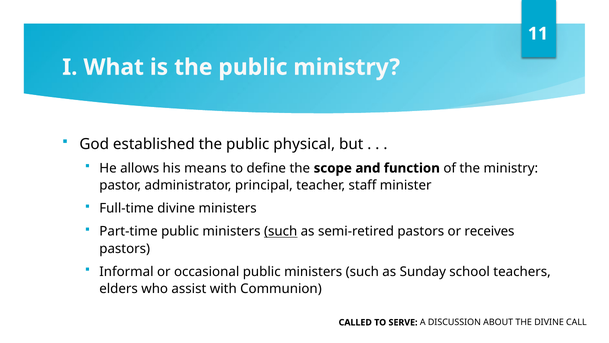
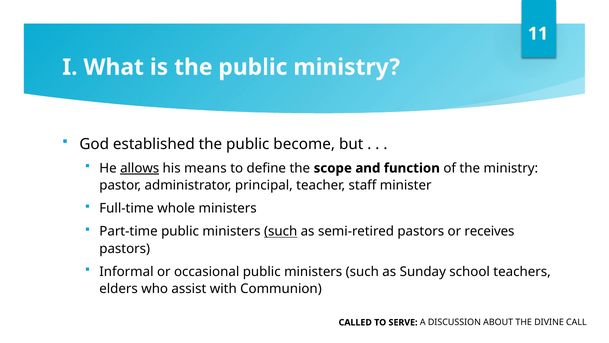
physical: physical -> become
allows underline: none -> present
Full-time divine: divine -> whole
